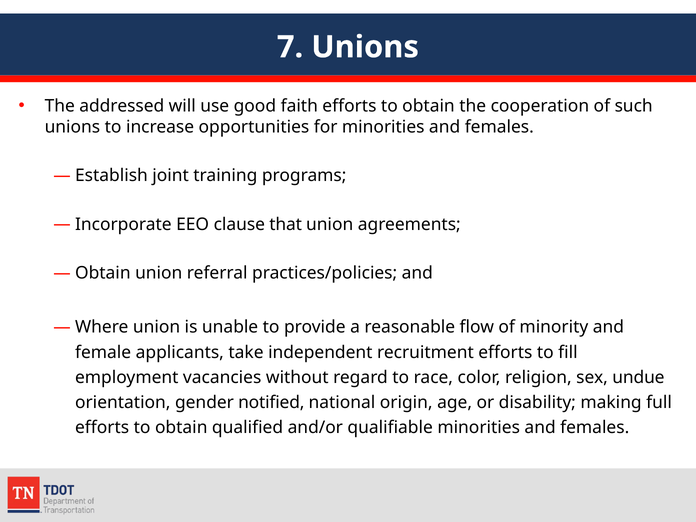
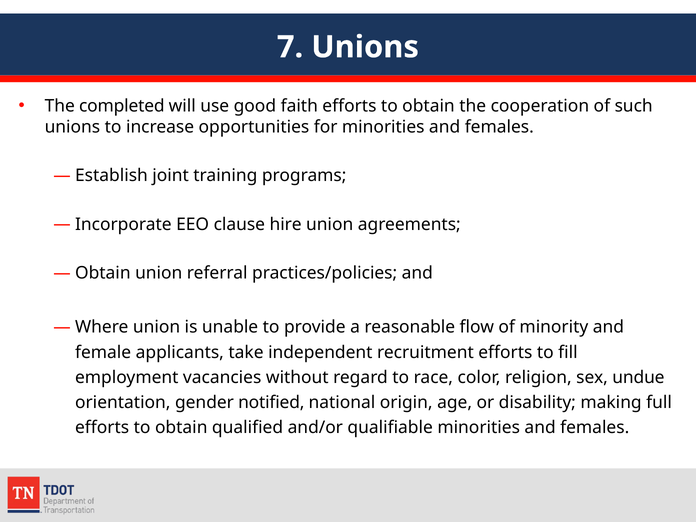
addressed: addressed -> completed
that: that -> hire
